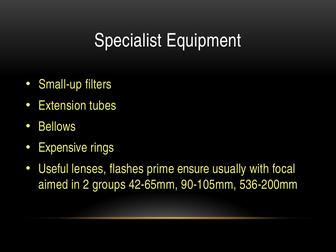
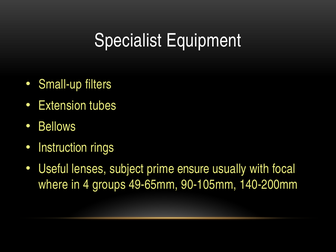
Expensive: Expensive -> Instruction
flashes: flashes -> subject
aimed: aimed -> where
2: 2 -> 4
42-65mm: 42-65mm -> 49-65mm
536-200mm: 536-200mm -> 140-200mm
